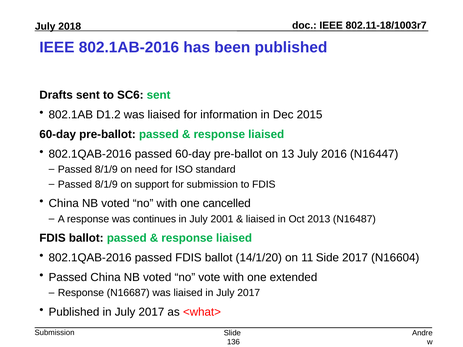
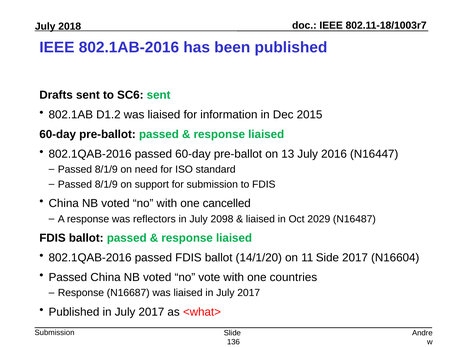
continues: continues -> reflectors
2001: 2001 -> 2098
2013: 2013 -> 2029
extended: extended -> countries
